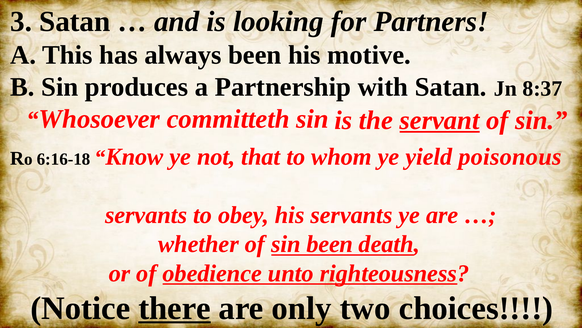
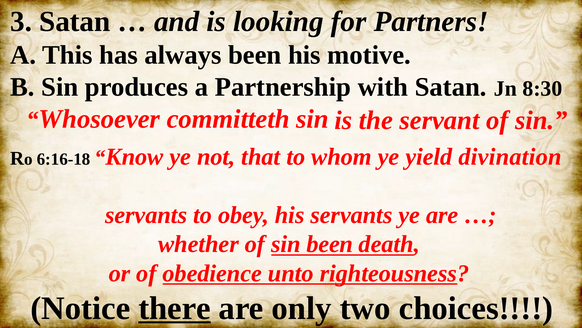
8:37: 8:37 -> 8:30
servant underline: present -> none
poisonous: poisonous -> divination
